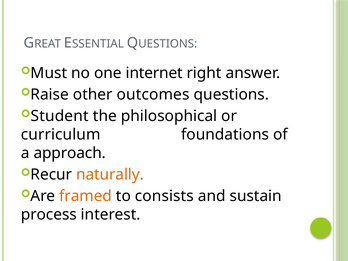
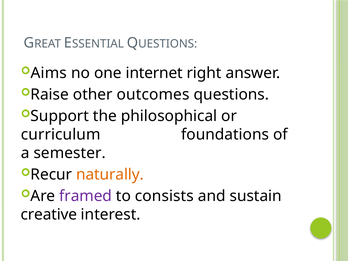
Must: Must -> Aims
Student: Student -> Support
approach: approach -> semester
framed colour: orange -> purple
process: process -> creative
